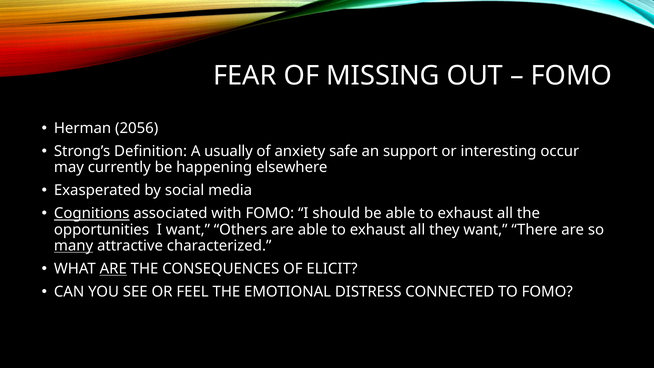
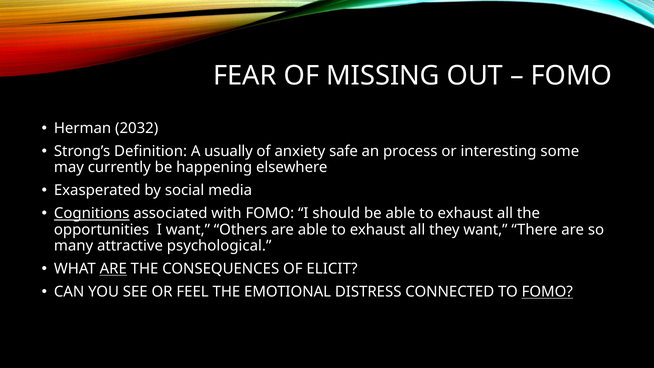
2056: 2056 -> 2032
support: support -> process
occur: occur -> some
many underline: present -> none
characterized: characterized -> psychological
FOMO at (547, 292) underline: none -> present
